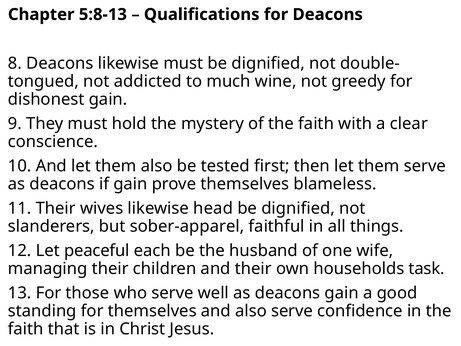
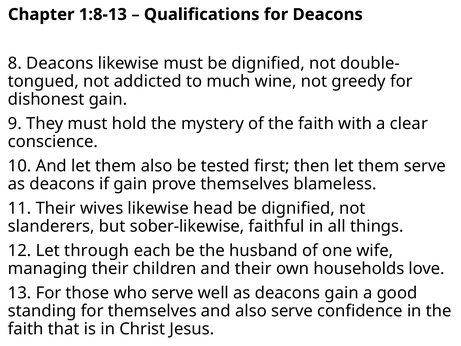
5:8-13: 5:8-13 -> 1:8-13
sober-apparel: sober-apparel -> sober-likewise
peaceful: peaceful -> through
task: task -> love
